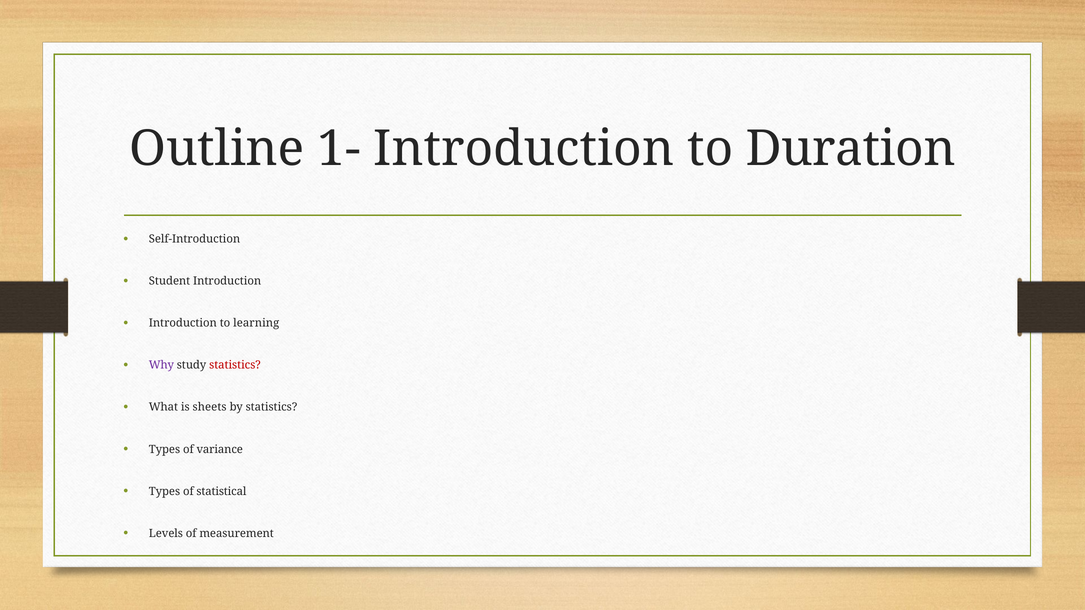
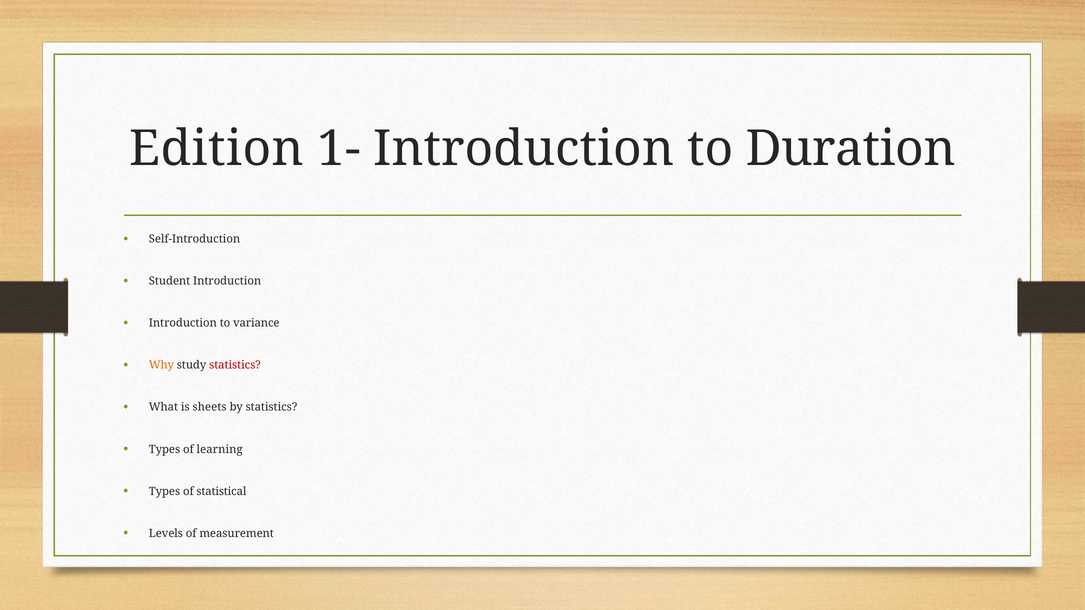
Outline: Outline -> Edition
learning: learning -> variance
Why colour: purple -> orange
variance: variance -> learning
